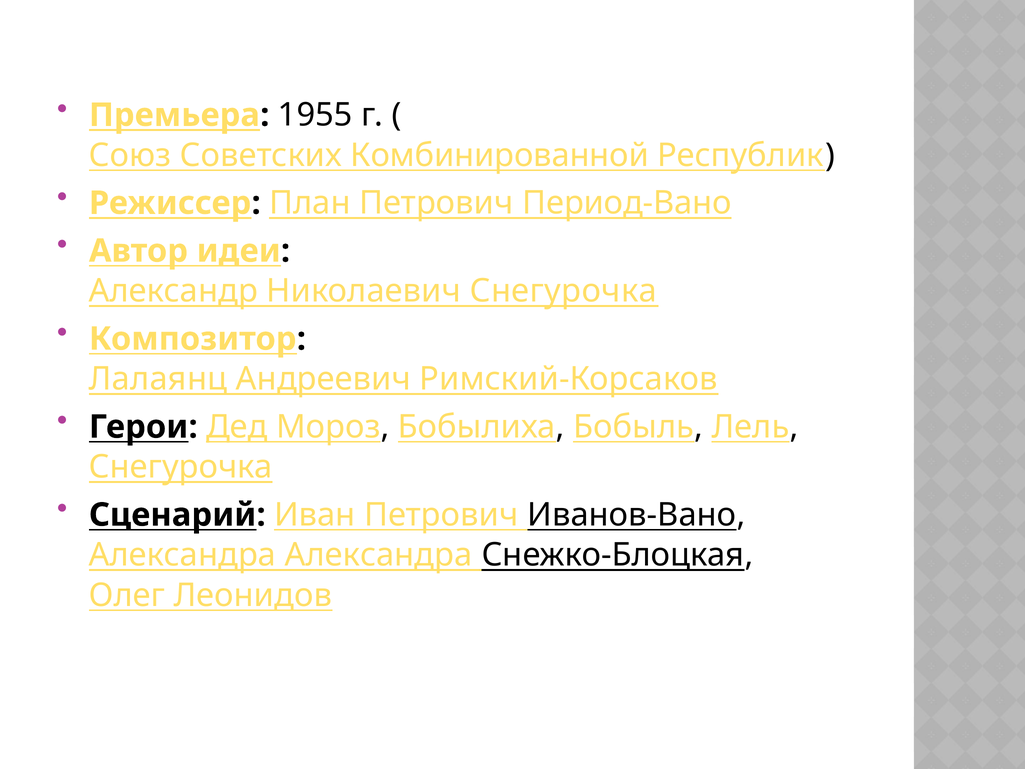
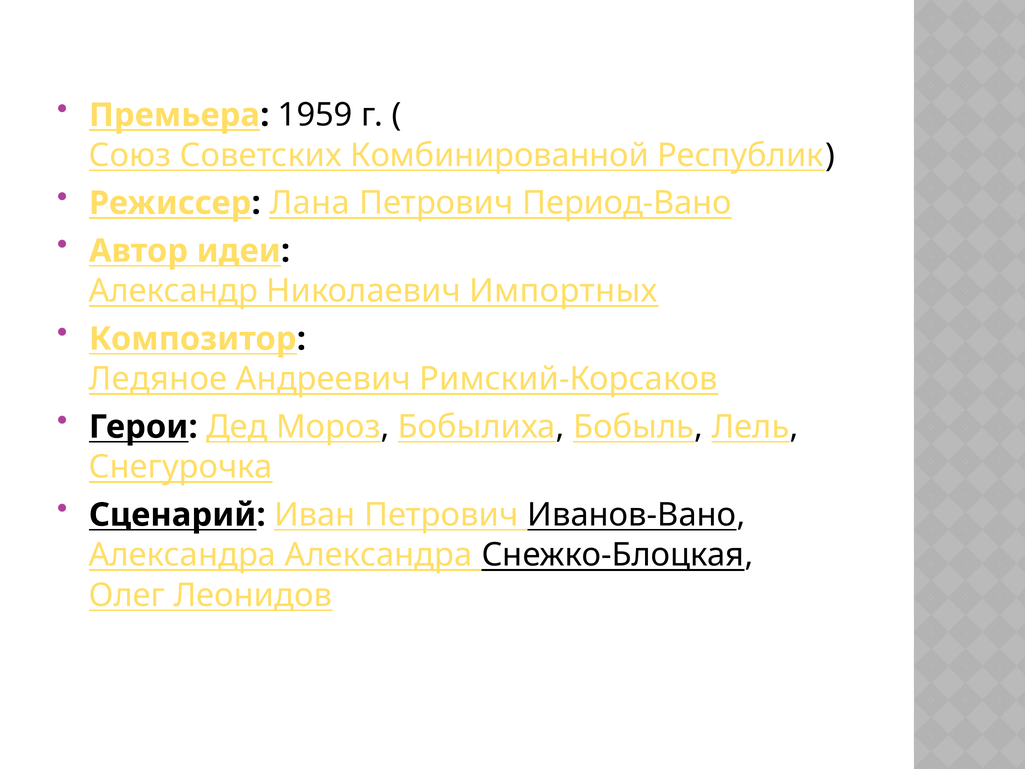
1955: 1955 -> 1959
План: План -> Лана
Николаевич Снегурочка: Снегурочка -> Импортных
Лалаянц: Лалаянц -> Ледяное
